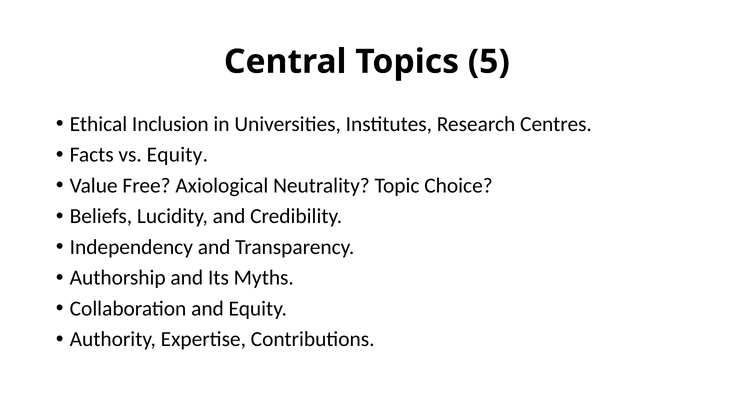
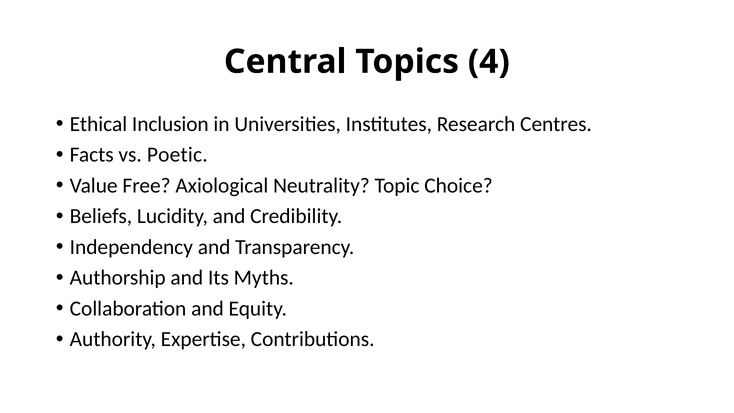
5: 5 -> 4
vs Equity: Equity -> Poetic
